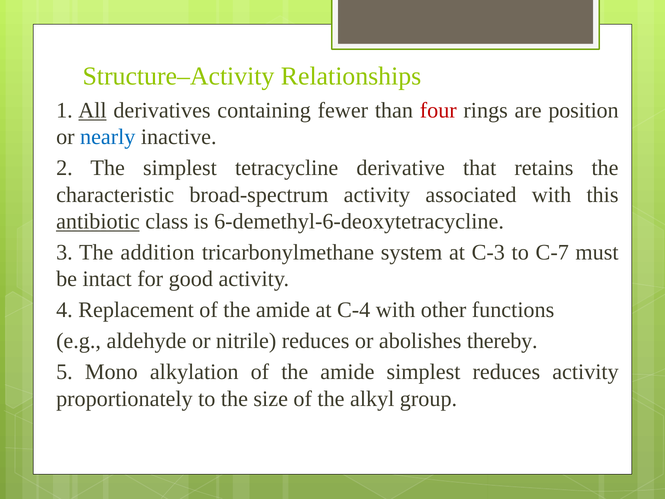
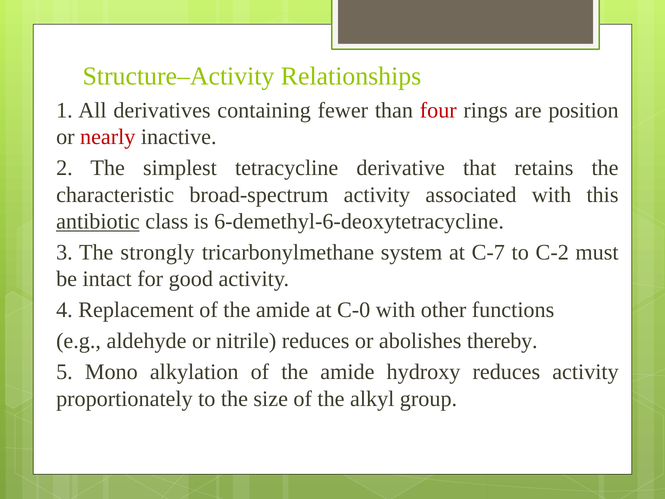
All underline: present -> none
nearly colour: blue -> red
addition: addition -> strongly
C-3: C-3 -> C-7
C-7: C-7 -> C-2
C-4: C-4 -> C-0
amide simplest: simplest -> hydroxy
